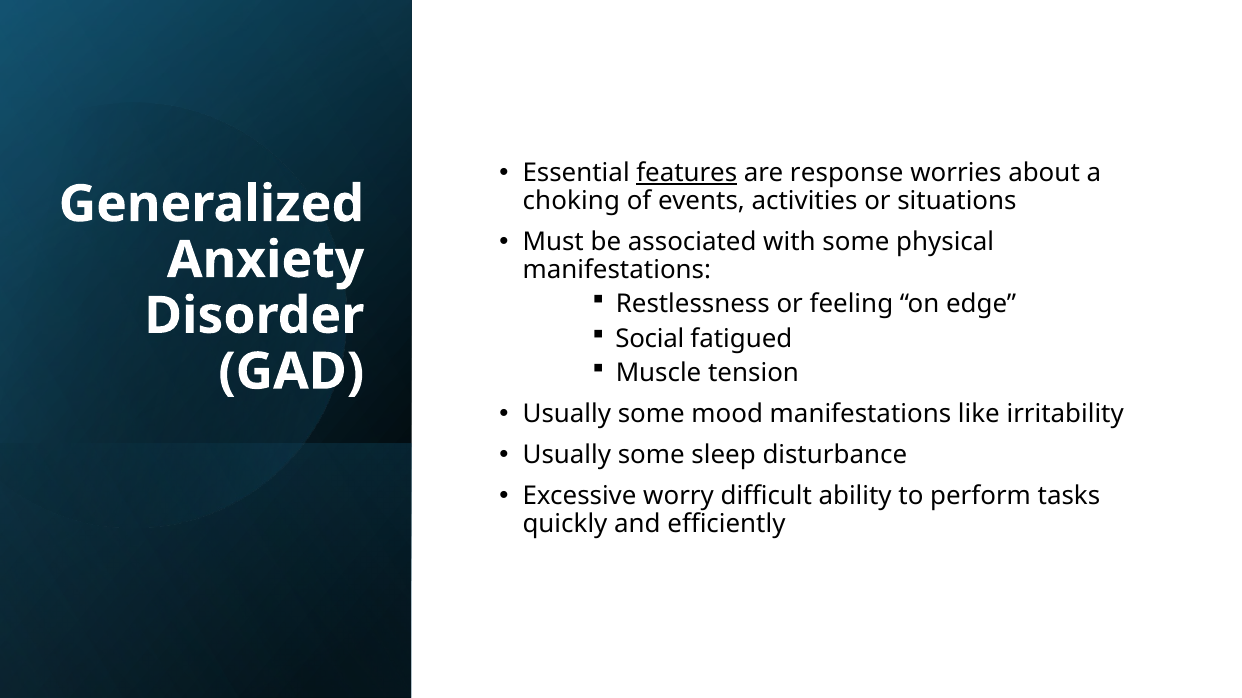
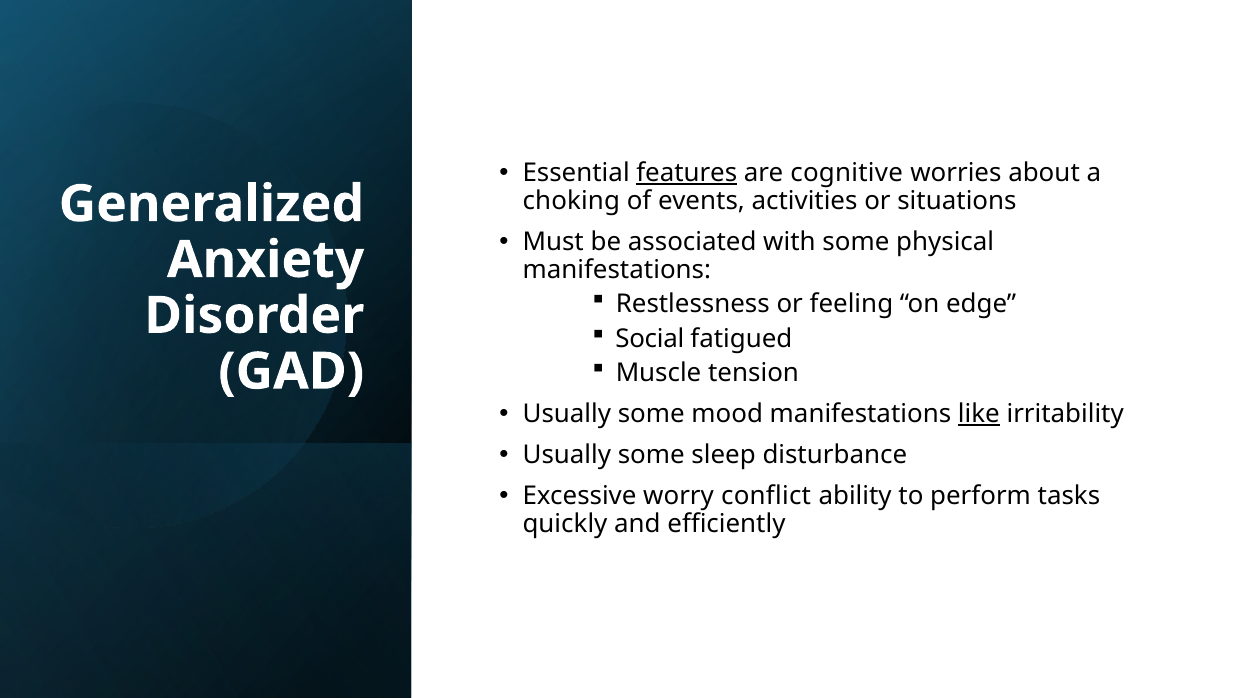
response: response -> cognitive
like underline: none -> present
difficult: difficult -> conflict
